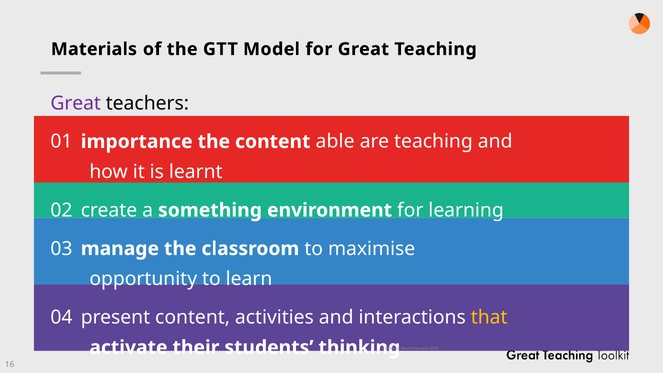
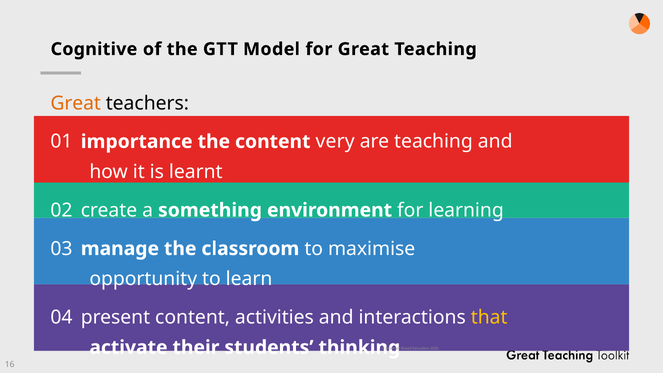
Materials: Materials -> Cognitive
Great at (76, 103) colour: purple -> orange
able: able -> very
